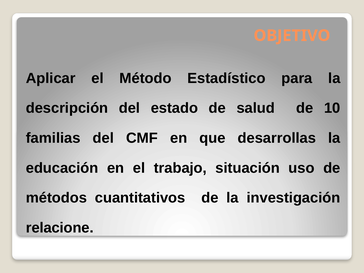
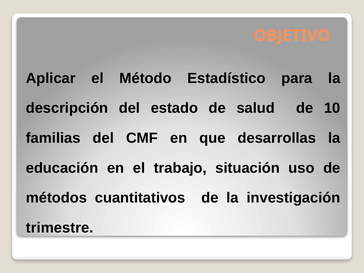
relacione: relacione -> trimestre
